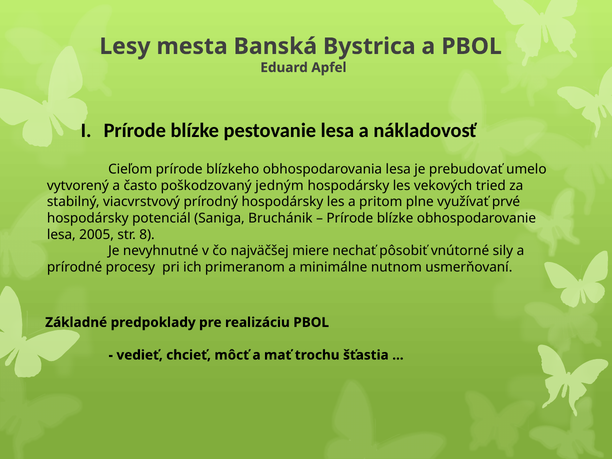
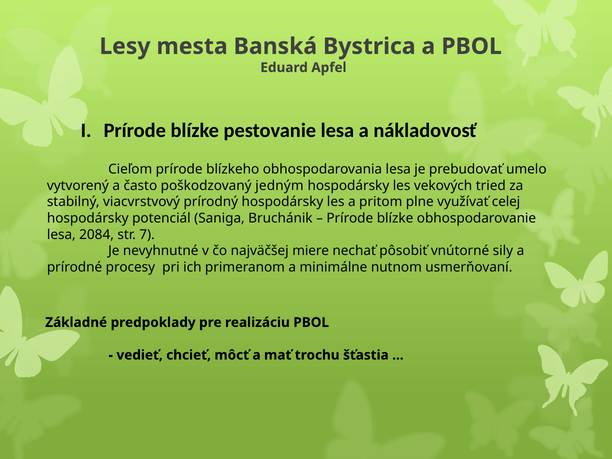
prvé: prvé -> celej
2005: 2005 -> 2084
8: 8 -> 7
